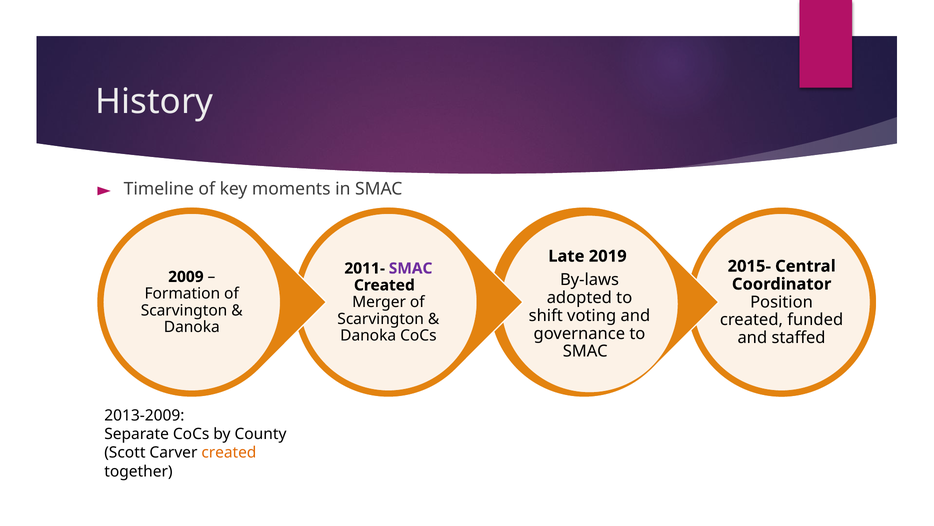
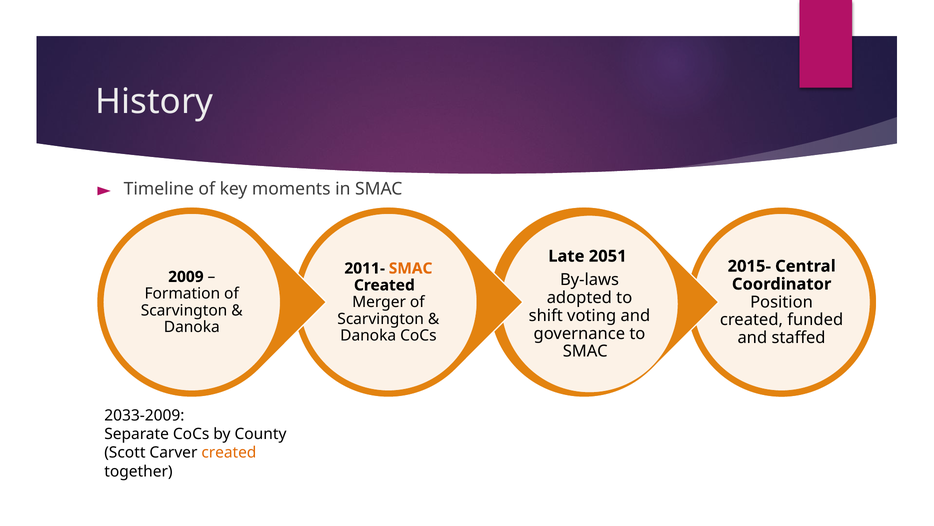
2019: 2019 -> 2051
SMAC at (411, 268) colour: purple -> orange
2013-2009: 2013-2009 -> 2033-2009
